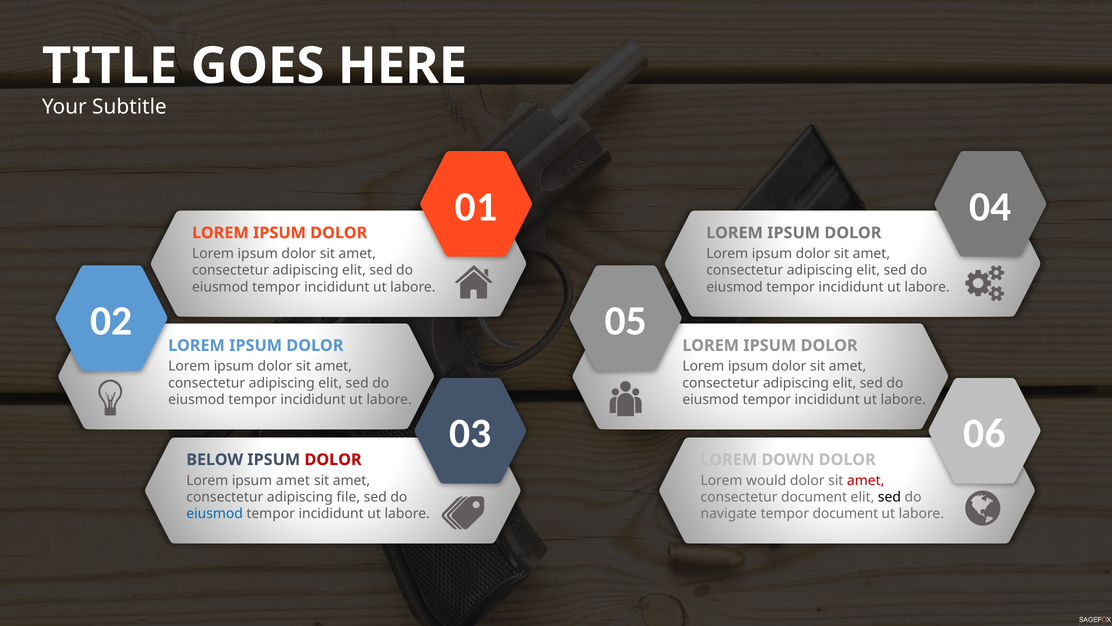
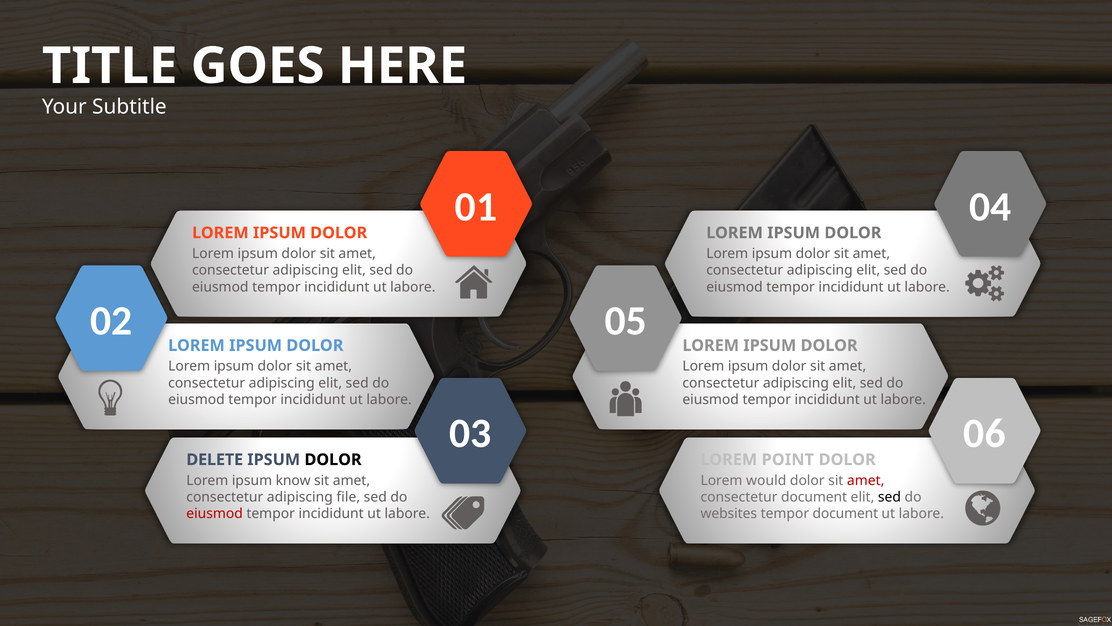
BELOW: BELOW -> DELETE
DOLOR at (333, 459) colour: red -> black
DOWN: DOWN -> POINT
ipsum amet: amet -> know
eiusmod at (215, 513) colour: blue -> red
navigate: navigate -> websites
